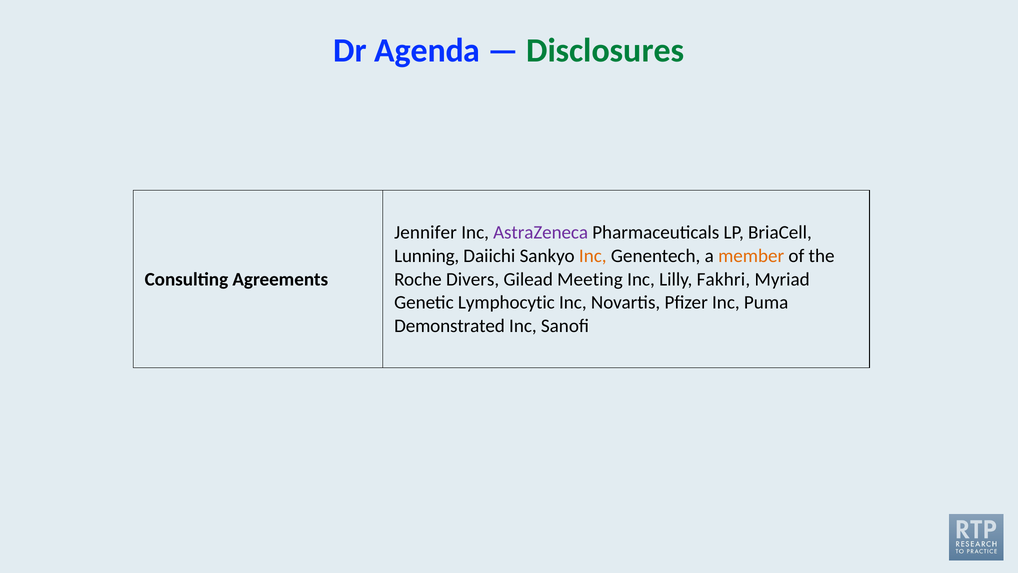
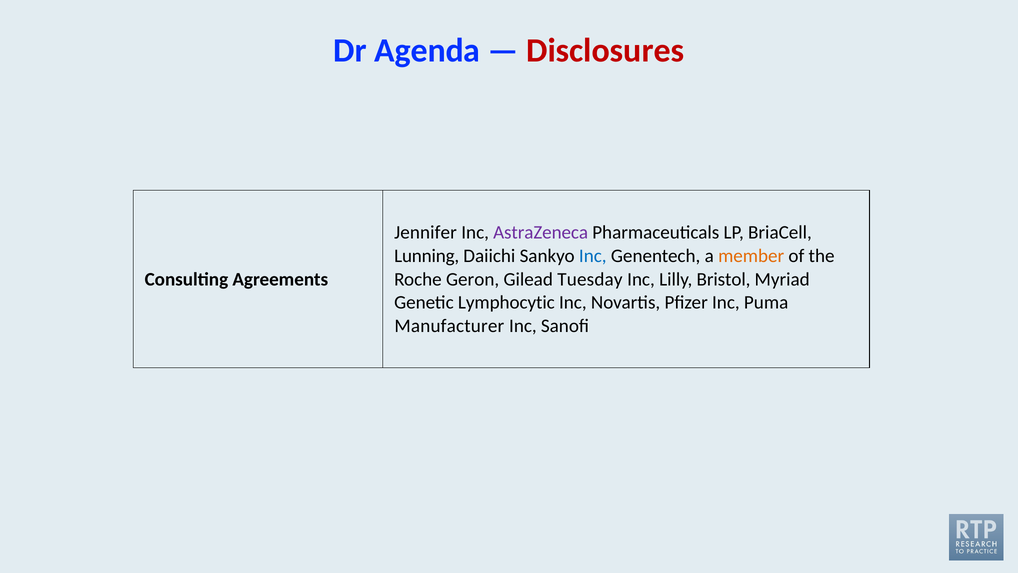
Disclosures colour: green -> red
Inc at (593, 256) colour: orange -> blue
Divers: Divers -> Geron
Meeting: Meeting -> Tuesday
Fakhri: Fakhri -> Bristol
Demonstrated: Demonstrated -> Manufacturer
